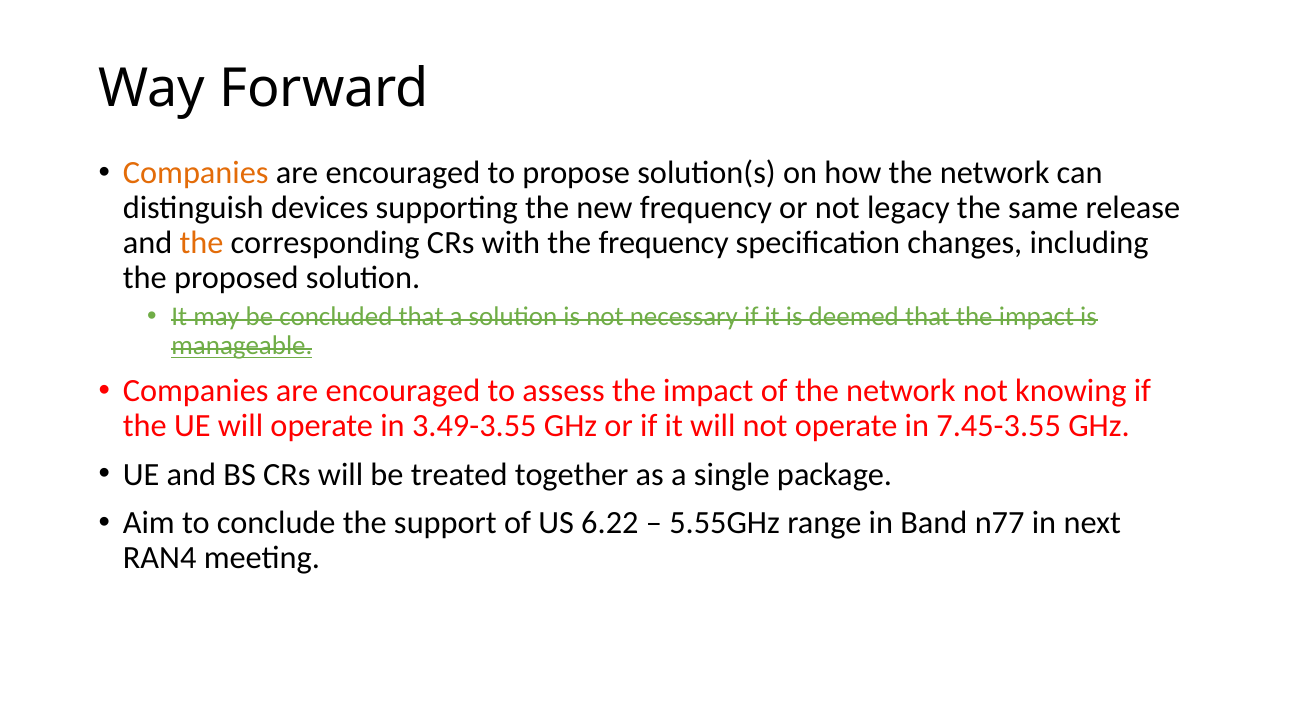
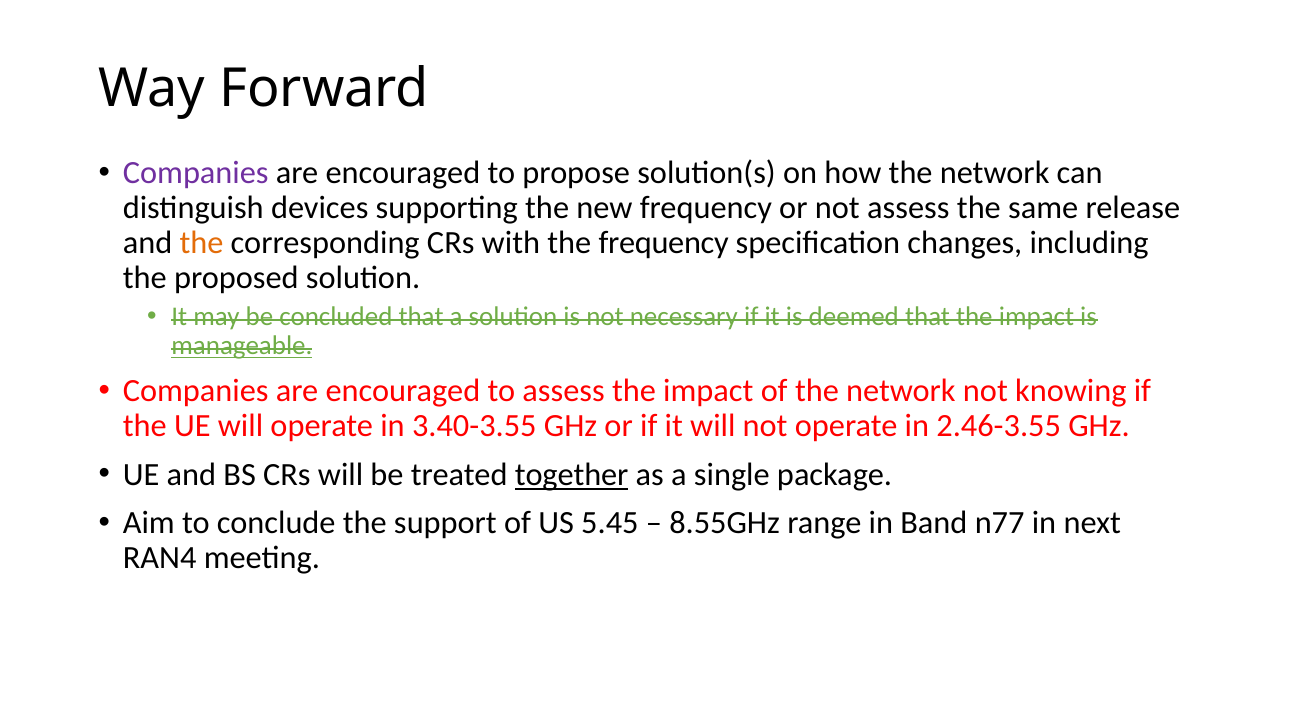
Companies at (196, 173) colour: orange -> purple
not legacy: legacy -> assess
3.49-3.55: 3.49-3.55 -> 3.40-3.55
7.45-3.55: 7.45-3.55 -> 2.46-3.55
together underline: none -> present
6.22: 6.22 -> 5.45
5.55GHz: 5.55GHz -> 8.55GHz
